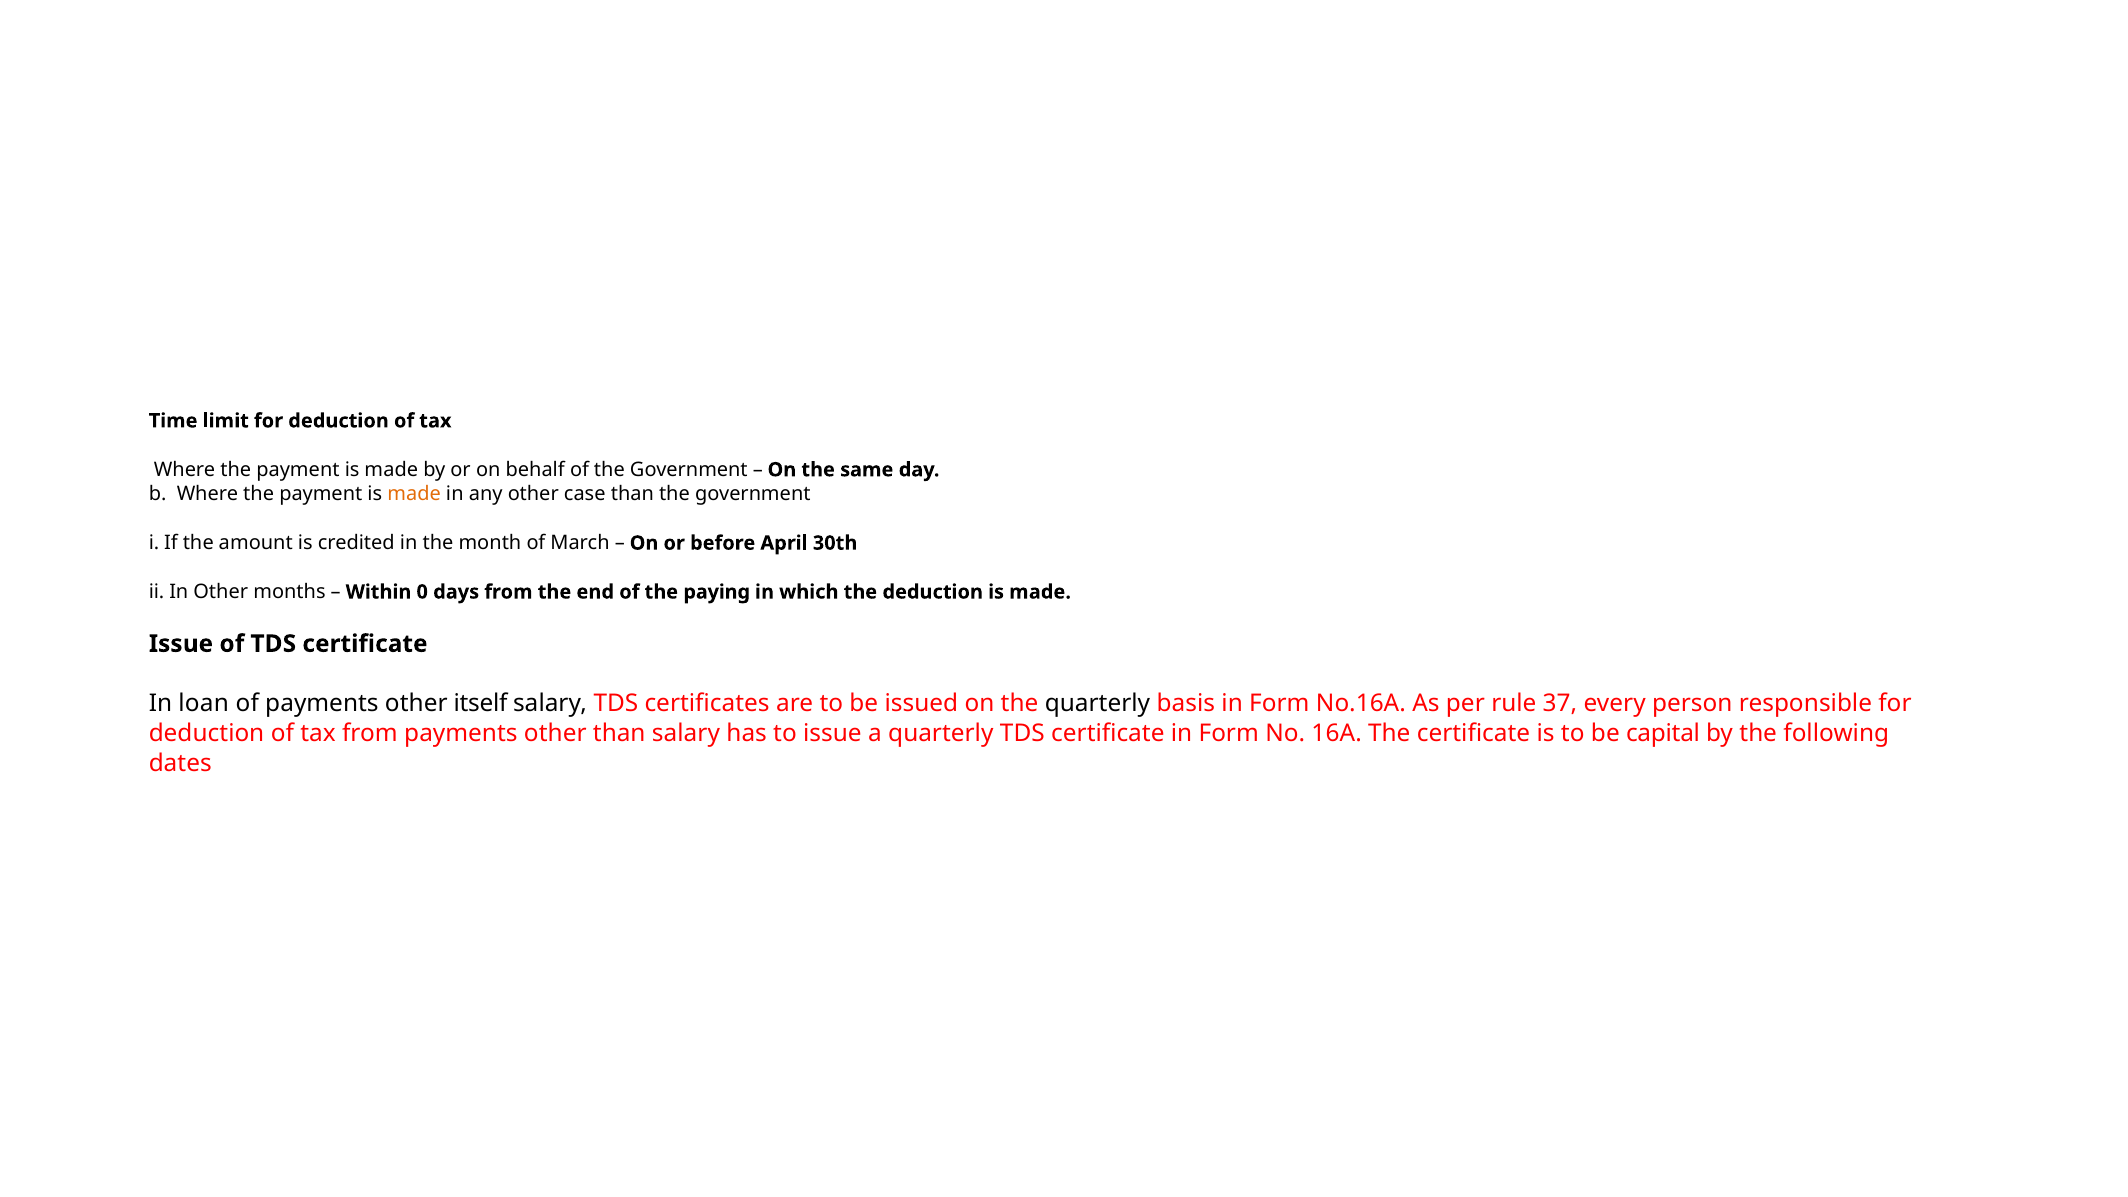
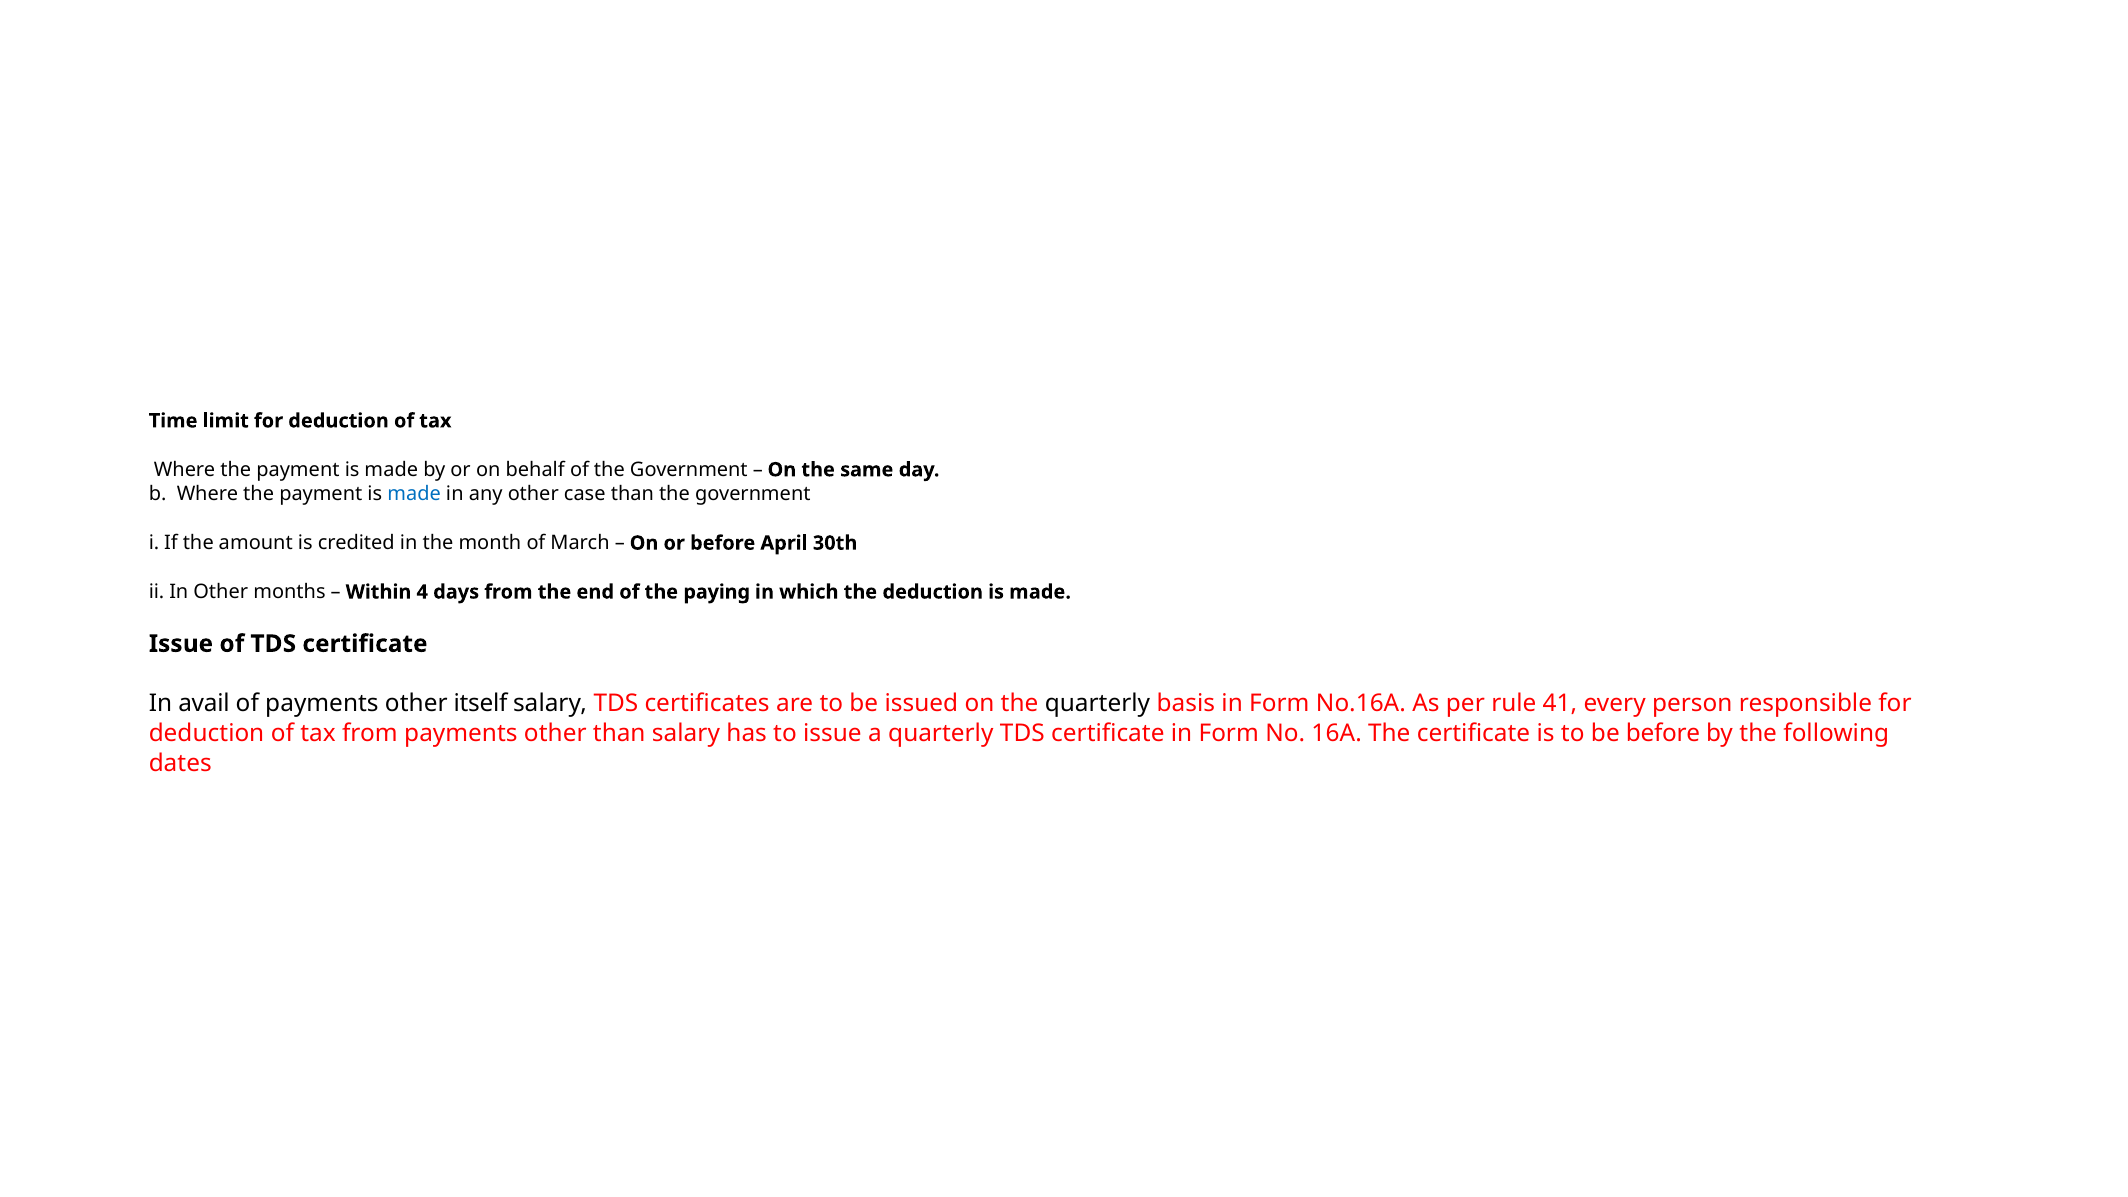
made at (414, 494) colour: orange -> blue
0: 0 -> 4
loan: loan -> avail
37: 37 -> 41
be capital: capital -> before
